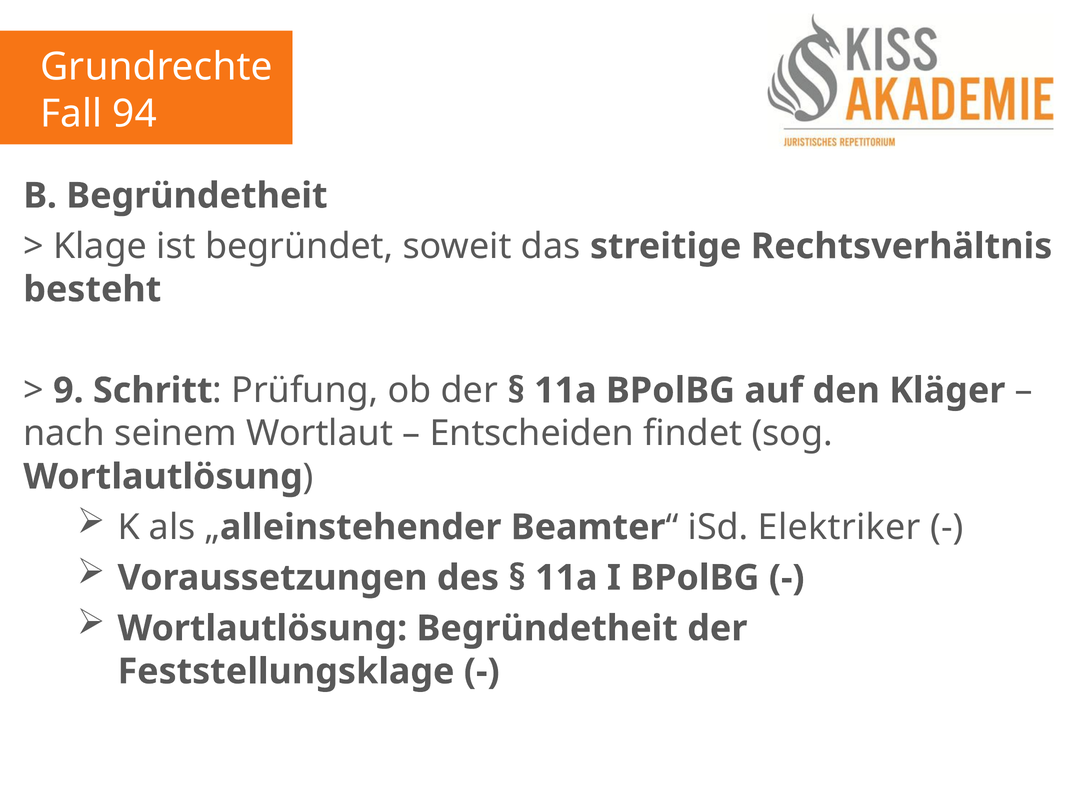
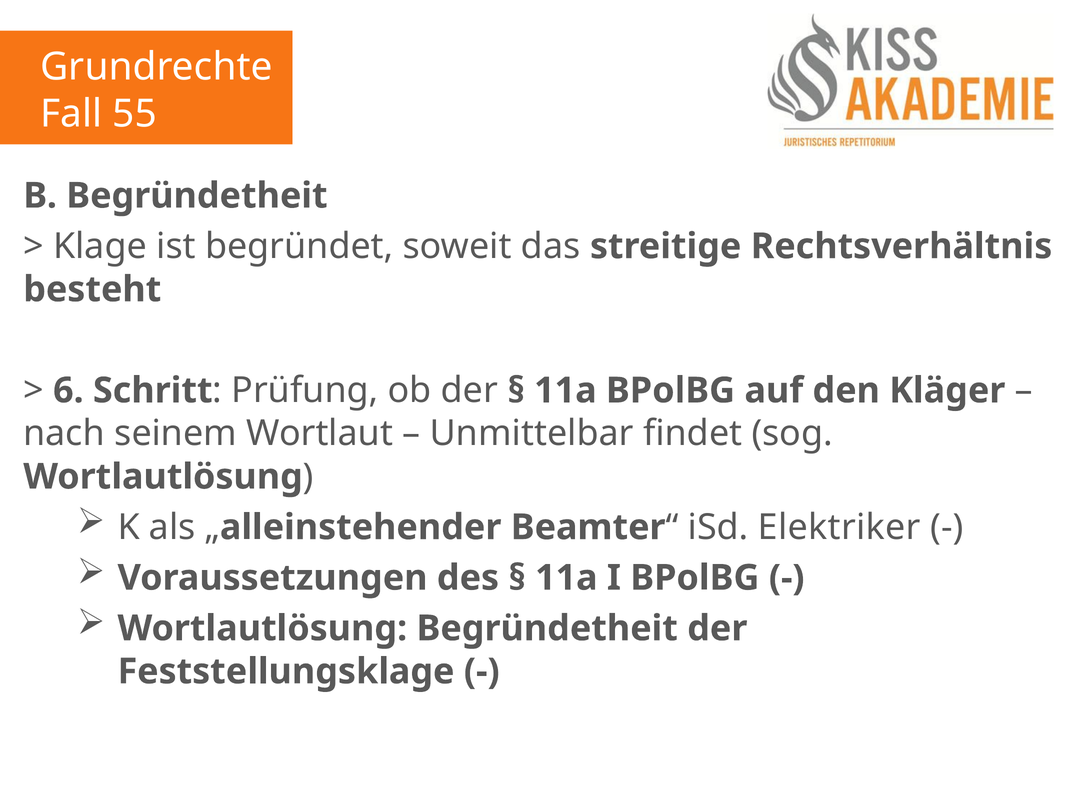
94: 94 -> 55
9: 9 -> 6
Entscheiden: Entscheiden -> Unmittelbar
